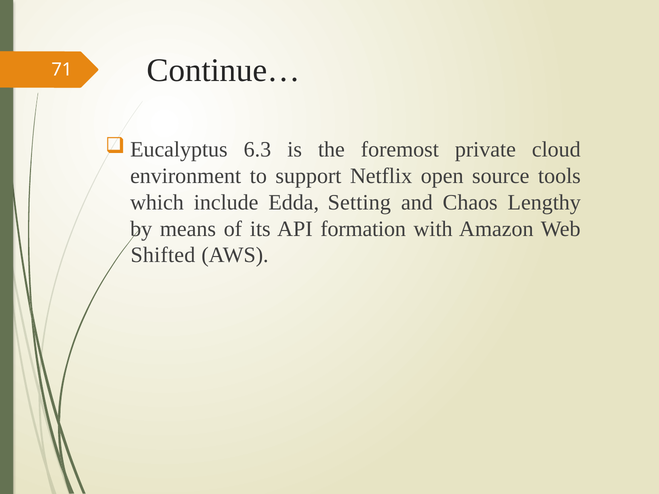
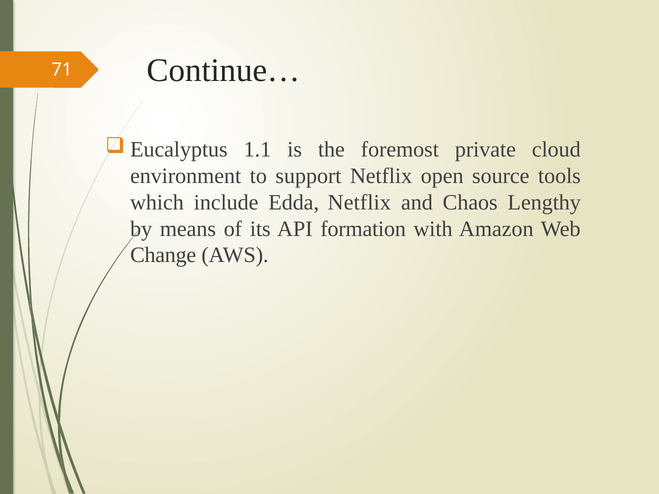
6.3: 6.3 -> 1.1
Edda Setting: Setting -> Netflix
Shifted: Shifted -> Change
